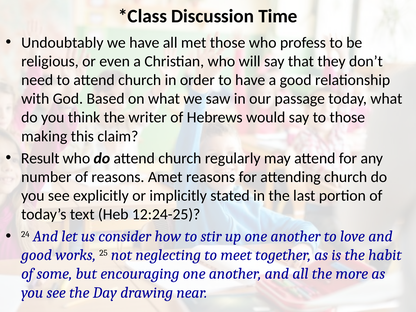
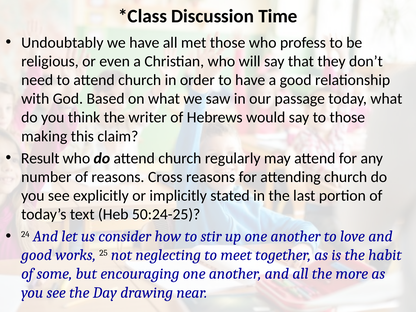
Amet: Amet -> Cross
12:24-25: 12:24-25 -> 50:24-25
